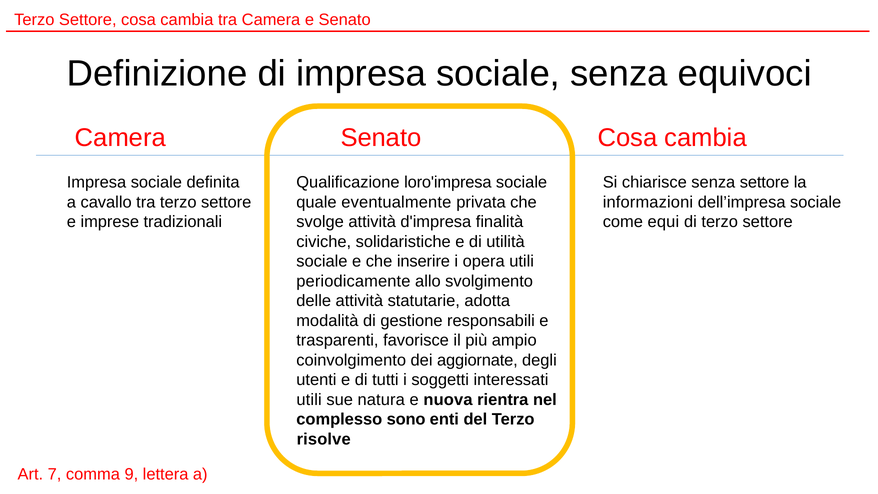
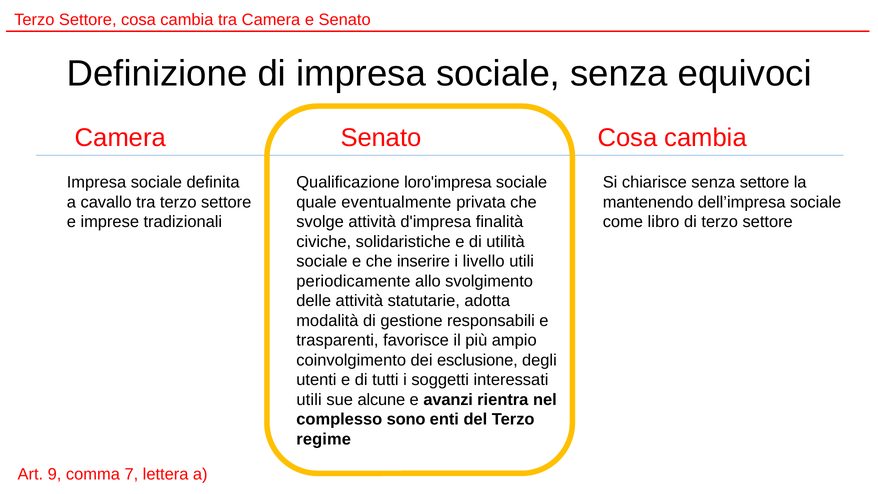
informazioni: informazioni -> mantenendo
equi: equi -> libro
opera: opera -> livello
aggiornate: aggiornate -> esclusione
natura: natura -> alcune
nuova: nuova -> avanzi
risolve: risolve -> regime
7: 7 -> 9
9: 9 -> 7
